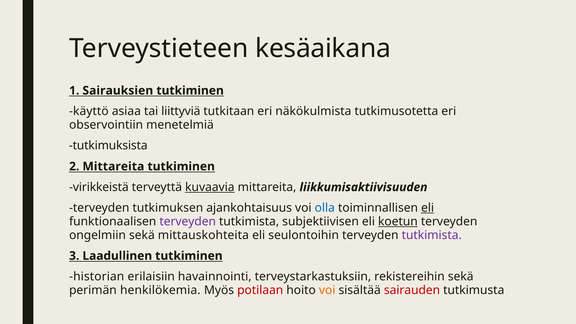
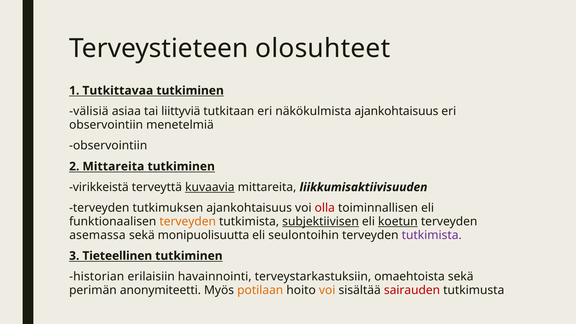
kesäaikana: kesäaikana -> olosuhteet
Sairauksien: Sairauksien -> Tutkittavaa
käyttö: käyttö -> välisiä
näkökulmista tutkimusotetta: tutkimusotetta -> ajankohtaisuus
tutkimuksista at (108, 146): tutkimuksista -> observointiin
olla colour: blue -> red
eli at (428, 208) underline: present -> none
terveyden at (188, 222) colour: purple -> orange
subjektiivisen underline: none -> present
ongelmiin: ongelmiin -> asemassa
mittauskohteita: mittauskohteita -> monipuolisuutta
Laadullinen: Laadullinen -> Tieteellinen
rekistereihin: rekistereihin -> omaehtoista
henkilökemia: henkilökemia -> anonymiteetti
potilaan colour: red -> orange
